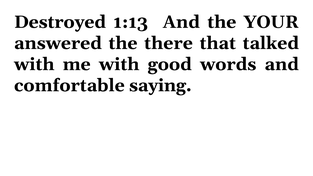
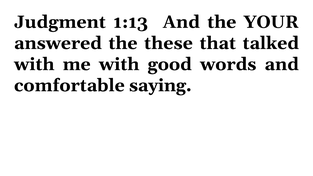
Destroyed: Destroyed -> Judgment
there: there -> these
